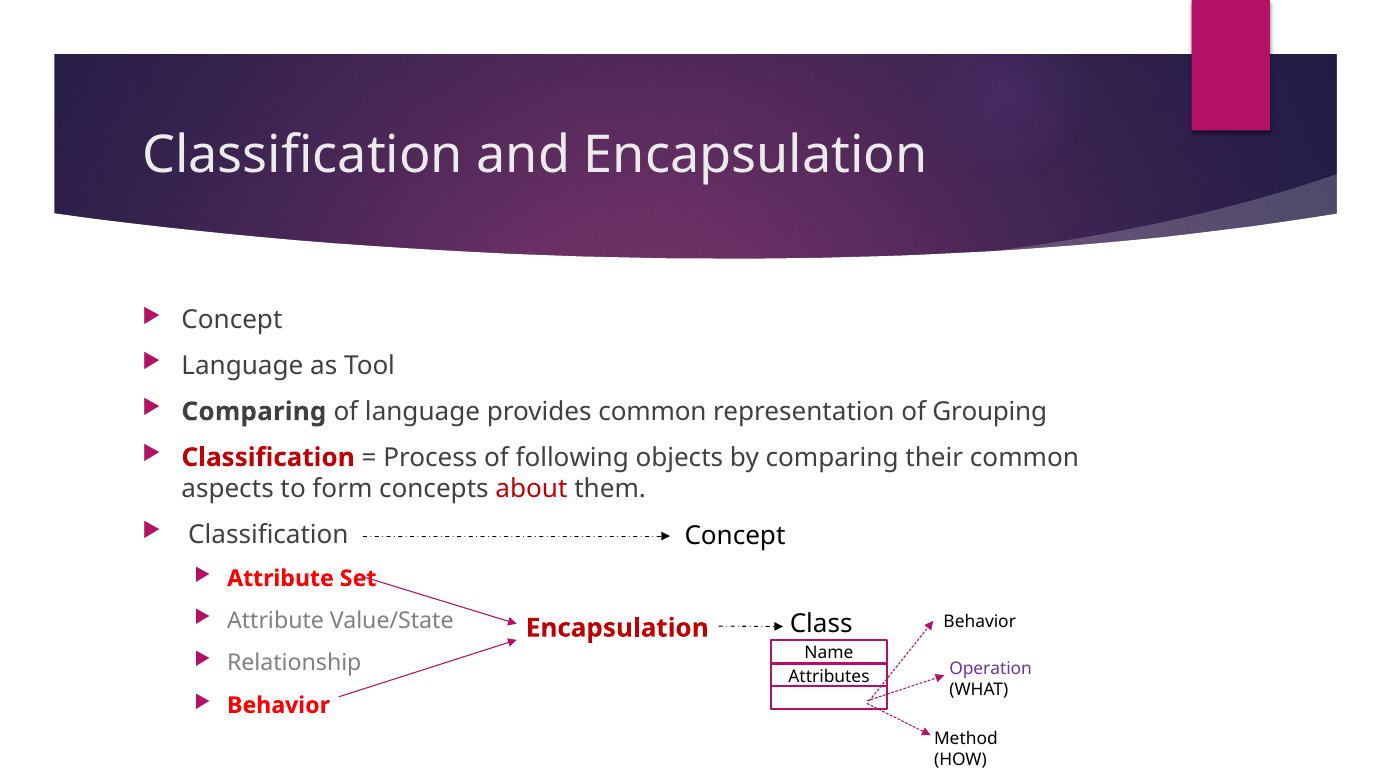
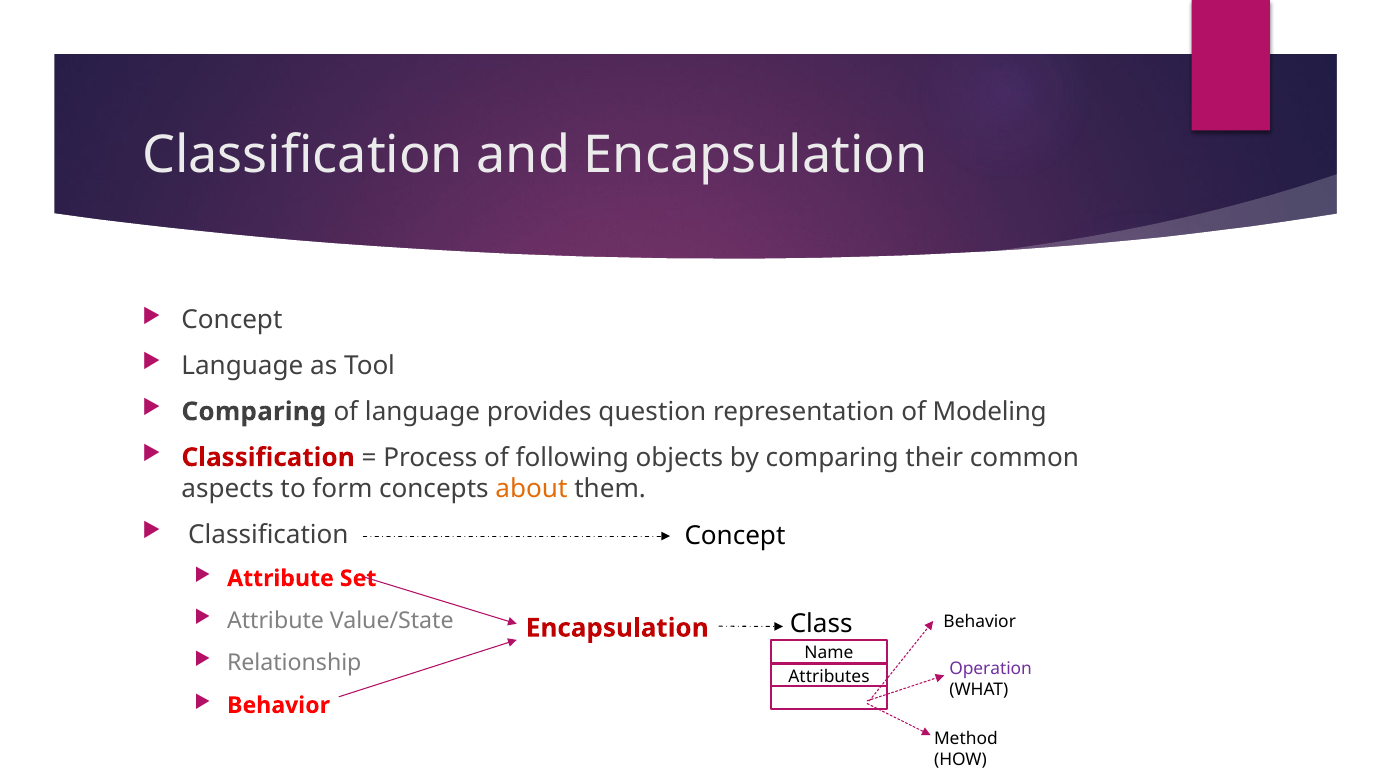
provides common: common -> question
Grouping: Grouping -> Modeling
about colour: red -> orange
